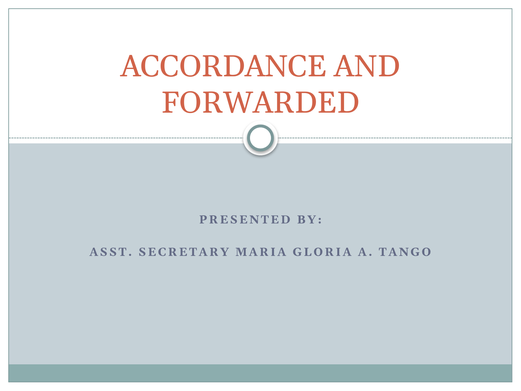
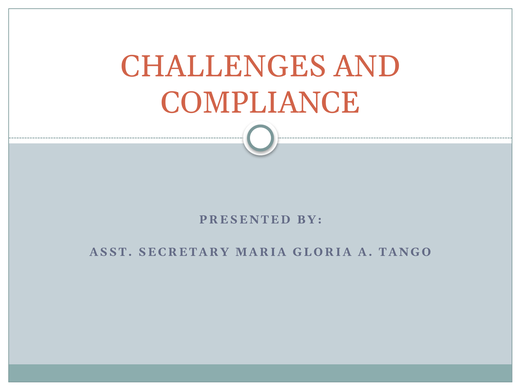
ACCORDANCE: ACCORDANCE -> CHALLENGES
FORWARDED: FORWARDED -> COMPLIANCE
